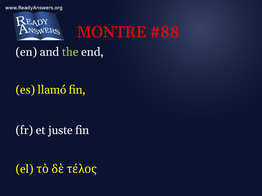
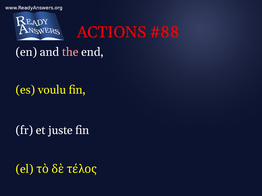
MONTRE: MONTRE -> ACTIONS
the colour: light green -> pink
llamó: llamó -> voulu
